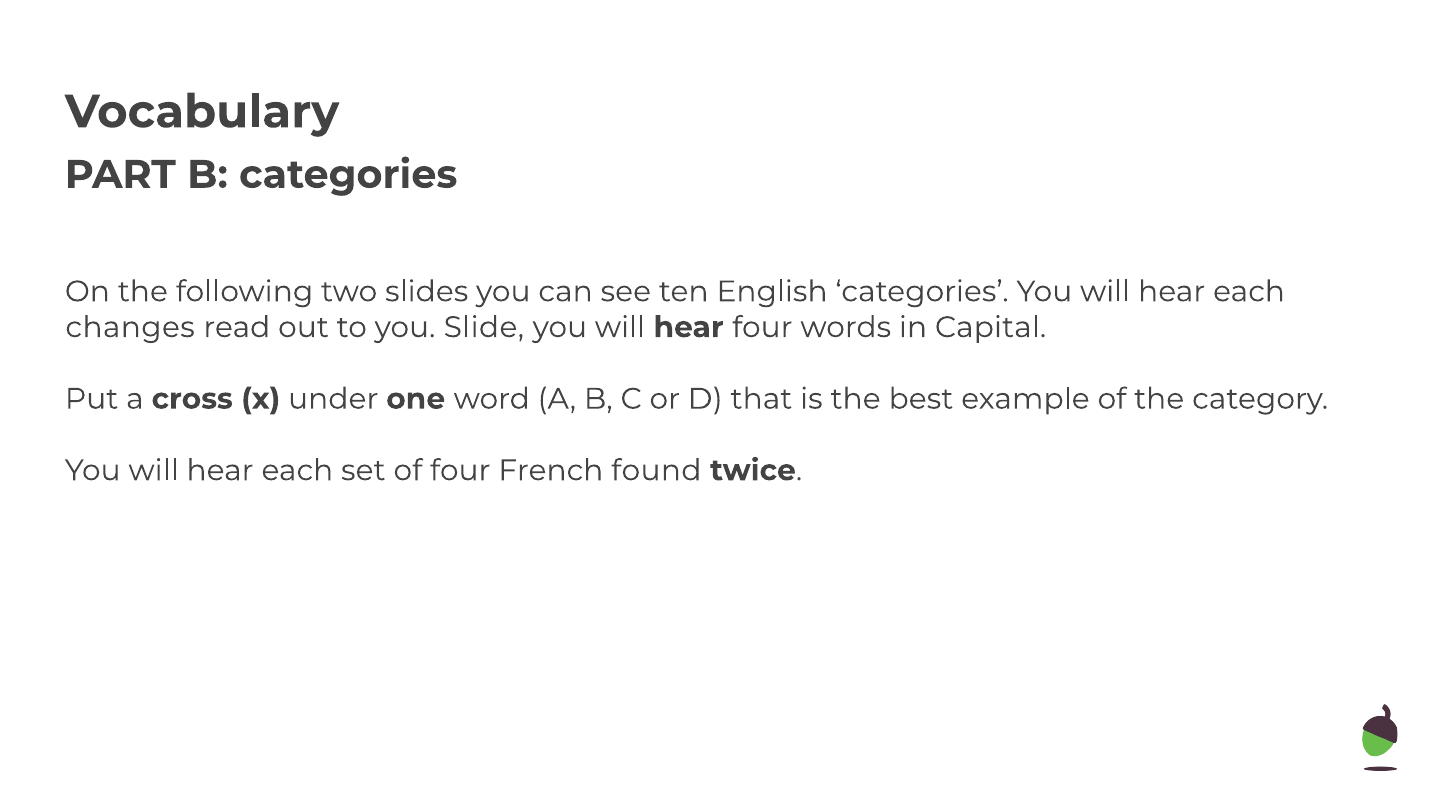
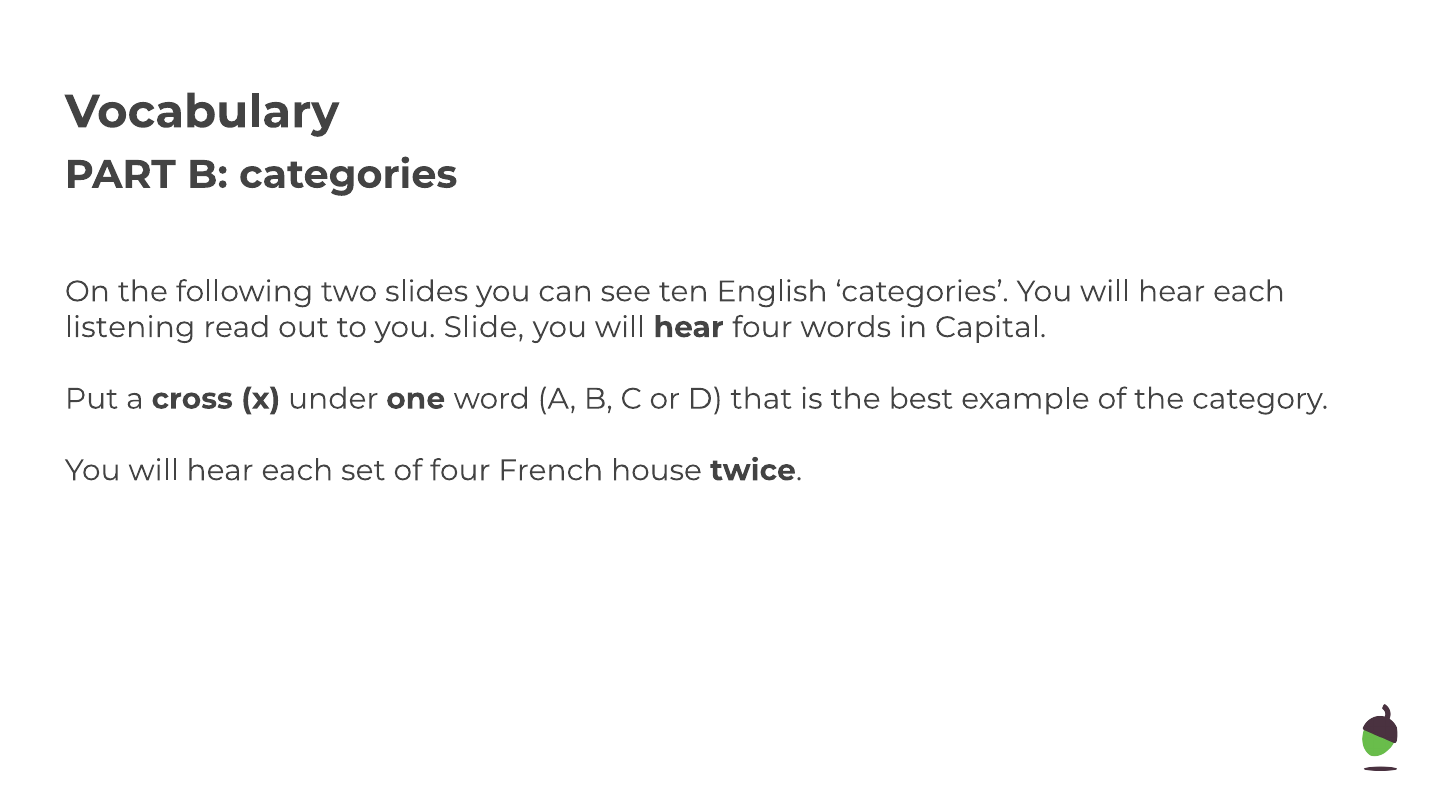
changes: changes -> listening
found: found -> house
